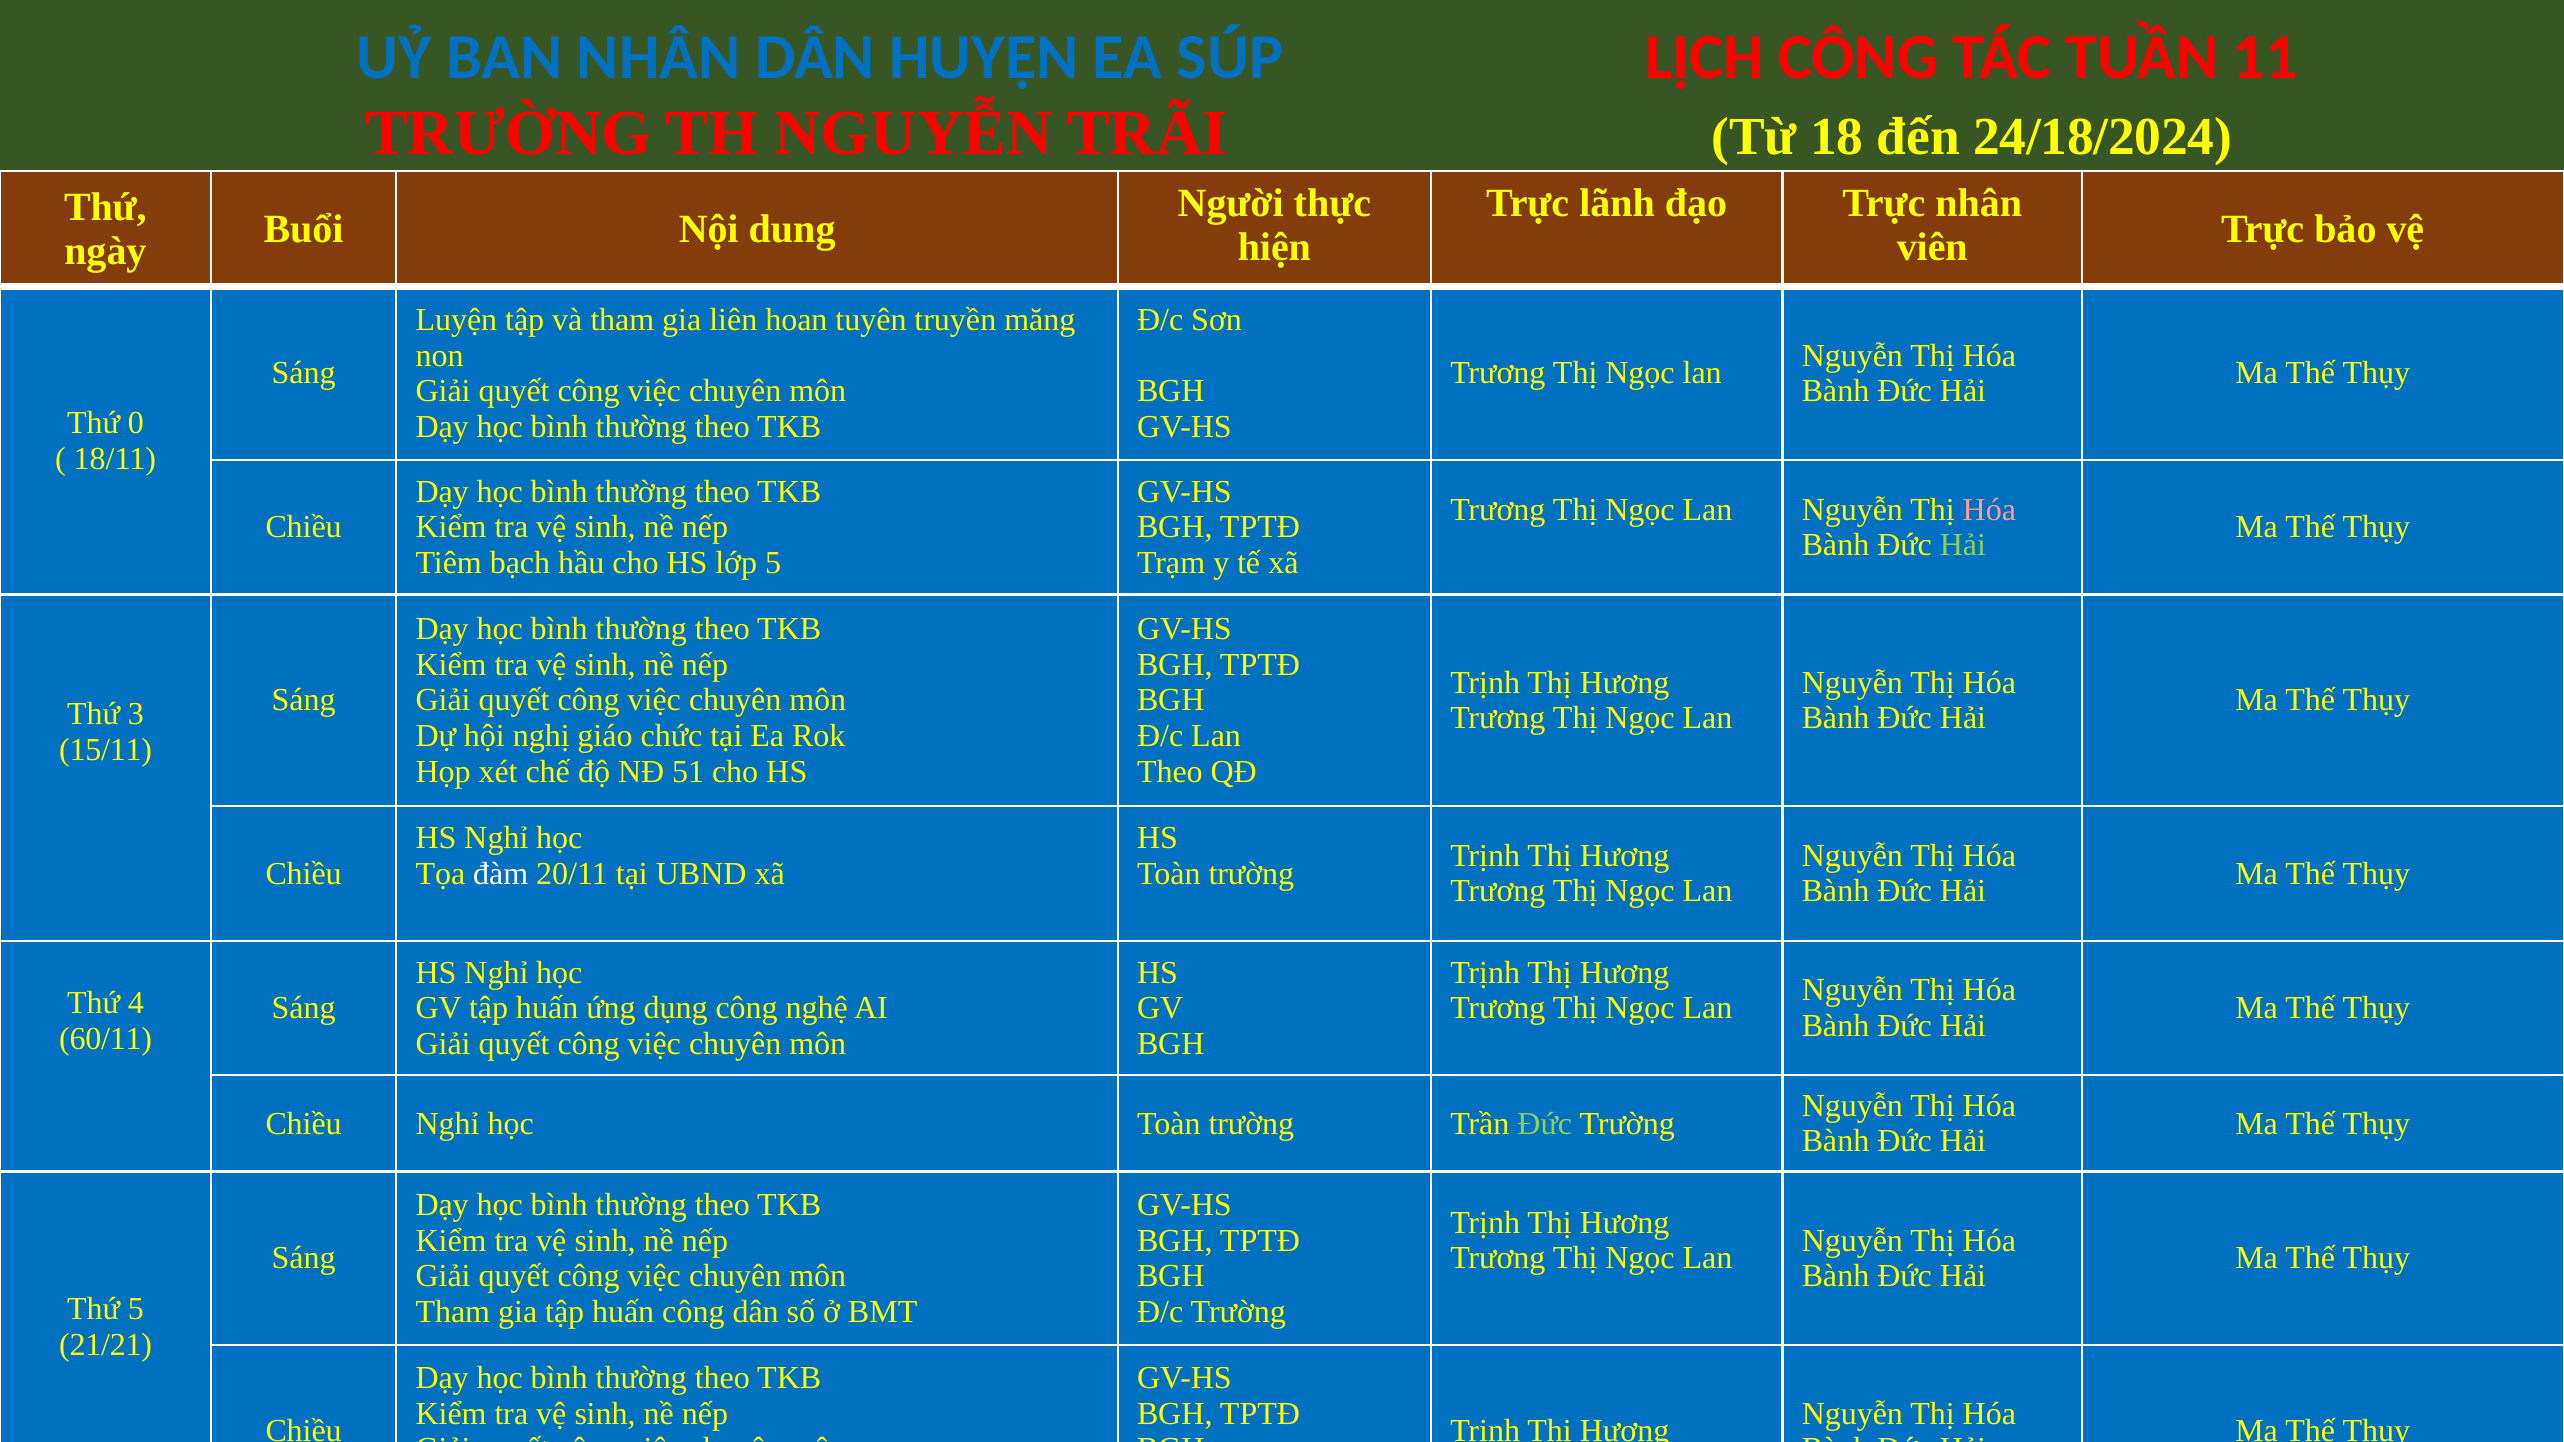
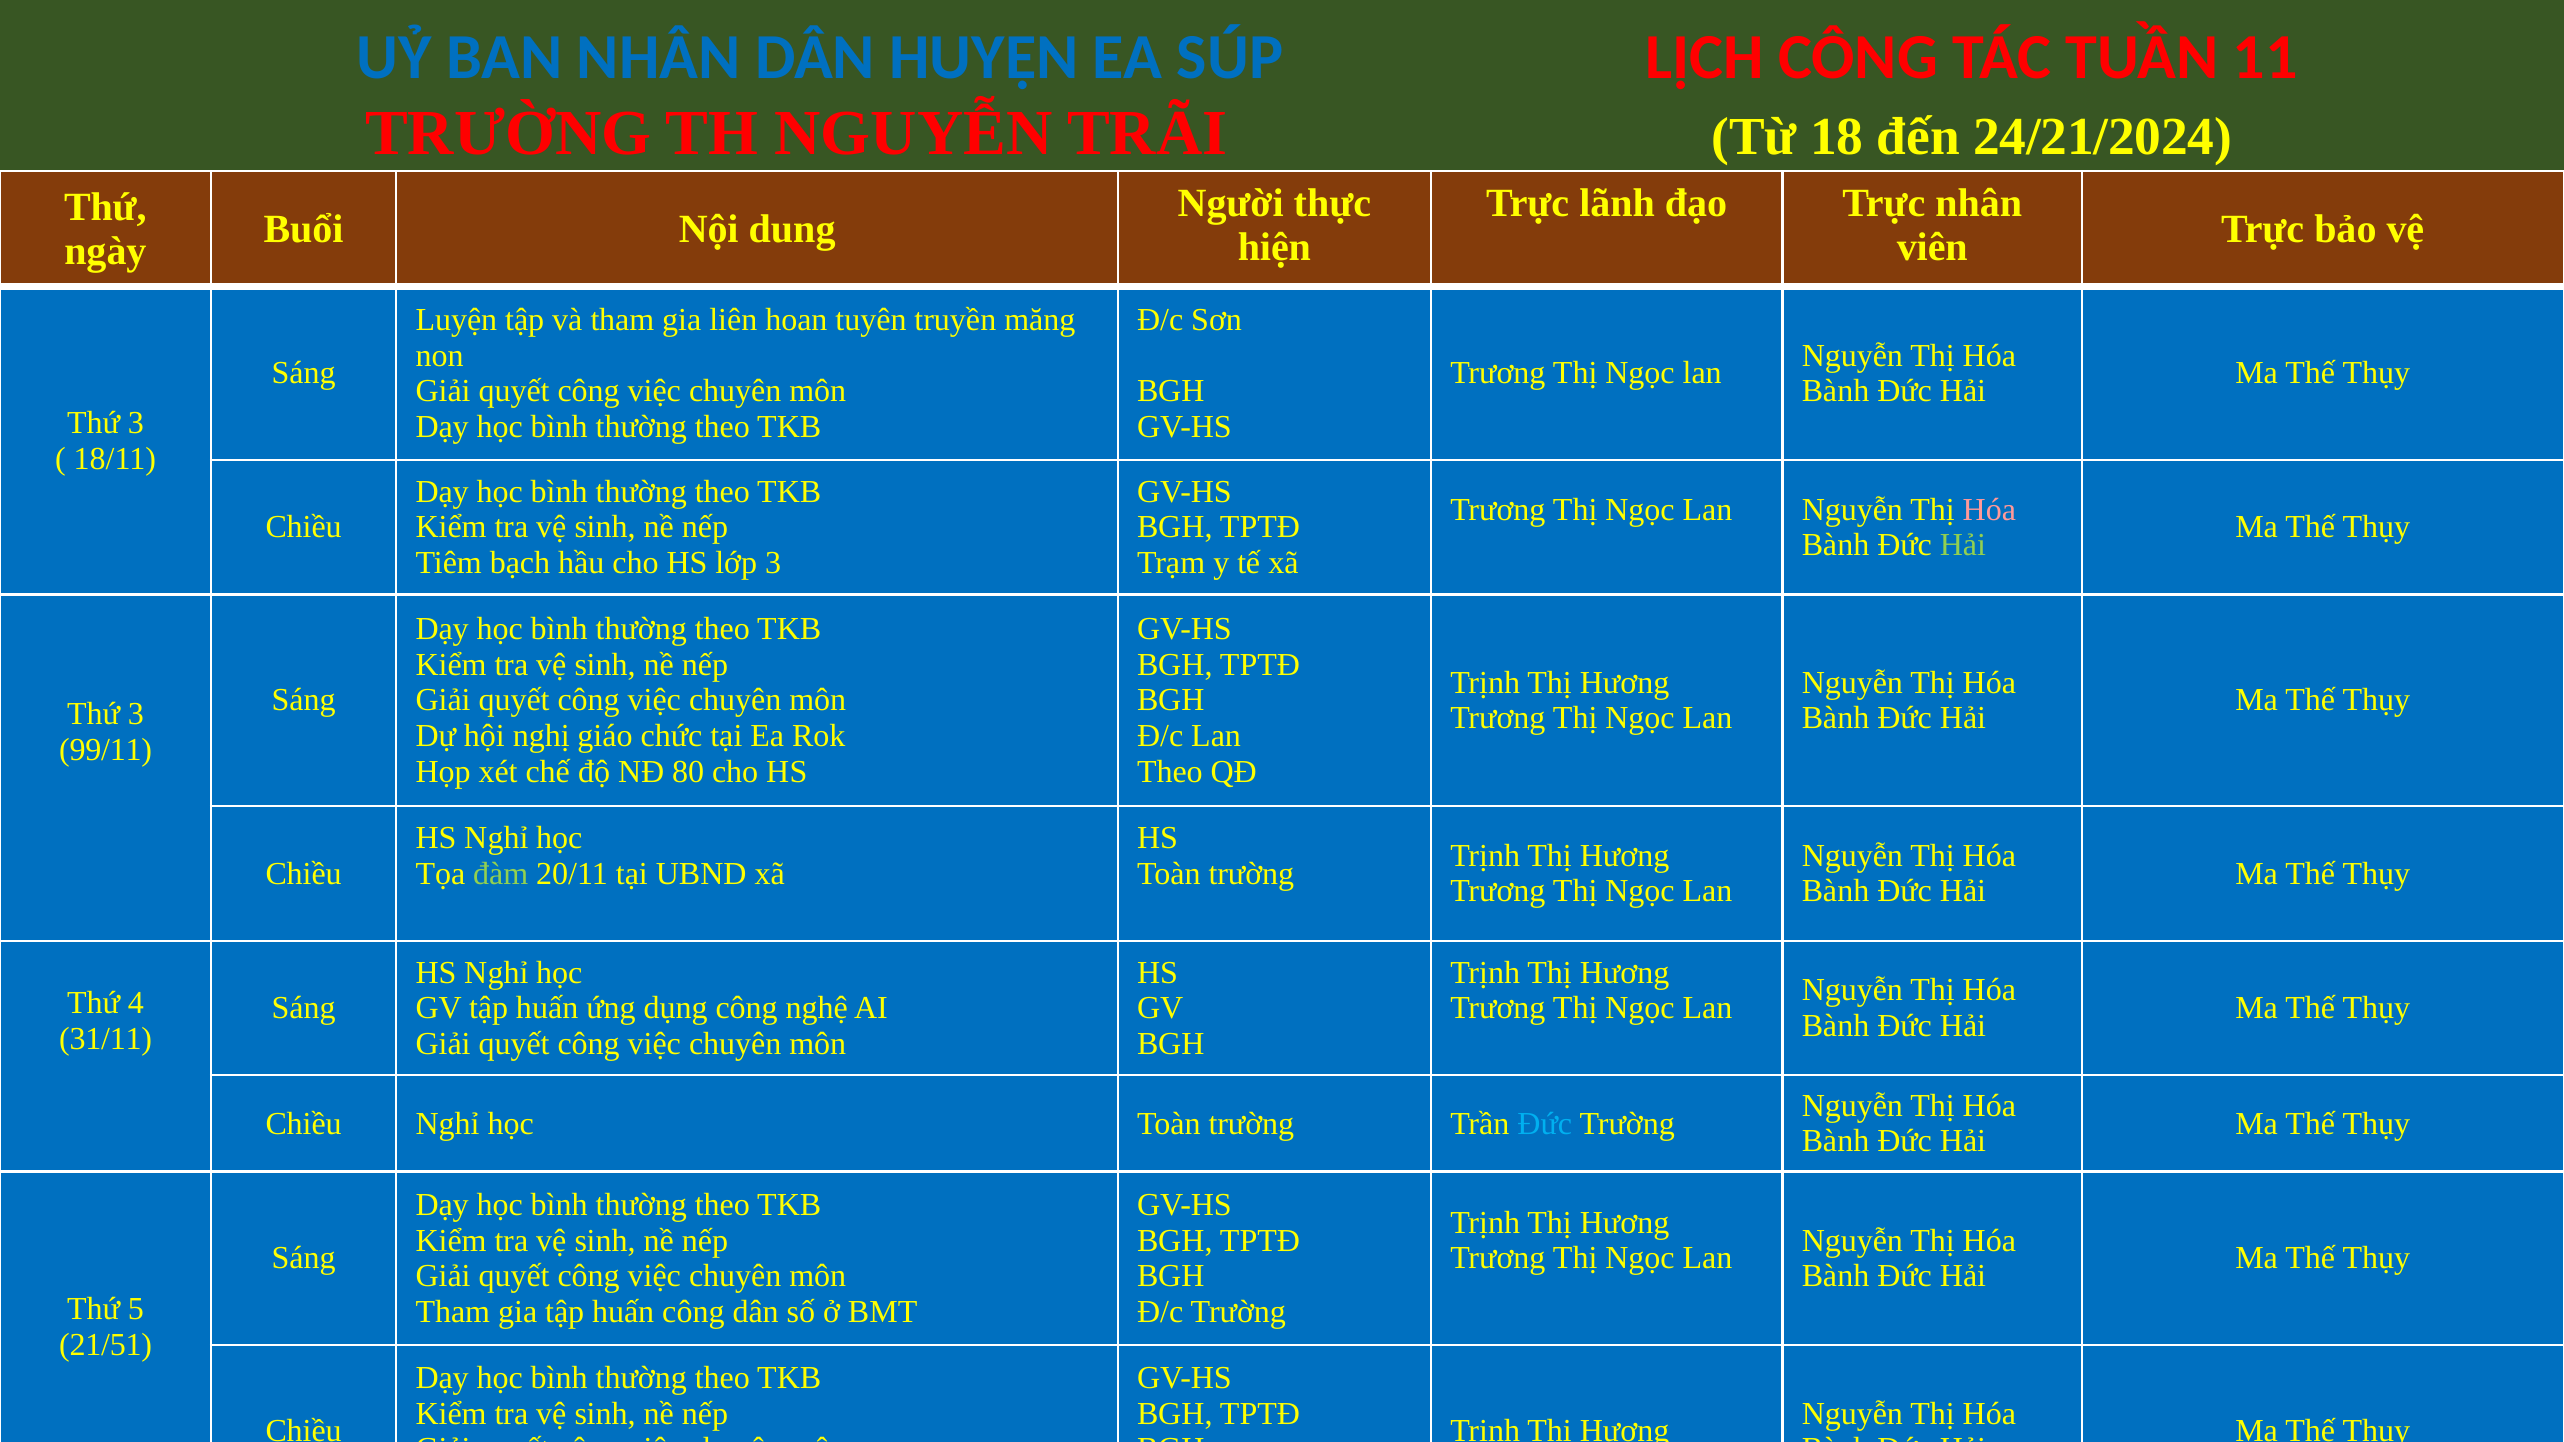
24/18/2024: 24/18/2024 -> 24/21/2024
0 at (136, 423): 0 -> 3
lớp 5: 5 -> 3
15/11: 15/11 -> 99/11
51: 51 -> 80
đàm colour: white -> light green
60/11: 60/11 -> 31/11
Đức at (1545, 1124) colour: light green -> light blue
21/21: 21/21 -> 21/51
